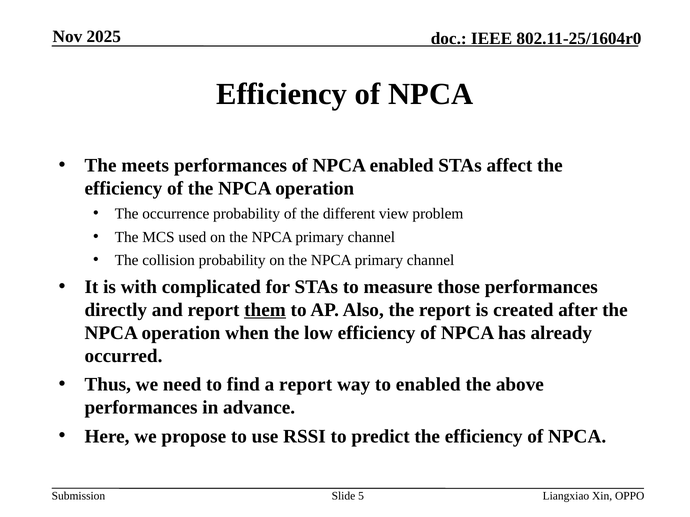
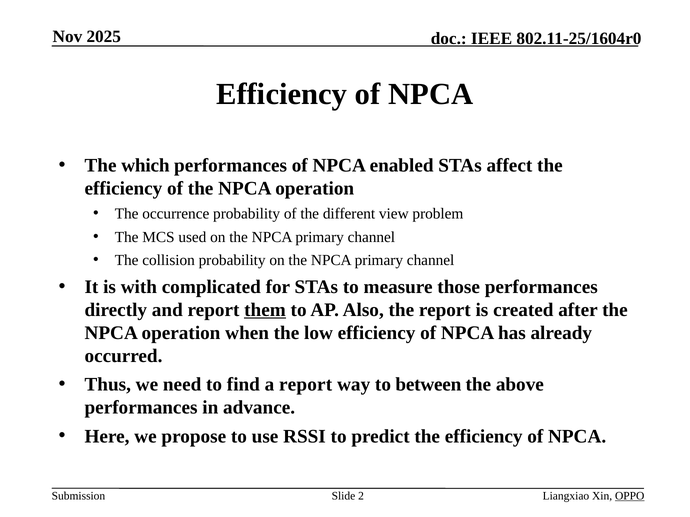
meets: meets -> which
to enabled: enabled -> between
5: 5 -> 2
OPPO underline: none -> present
